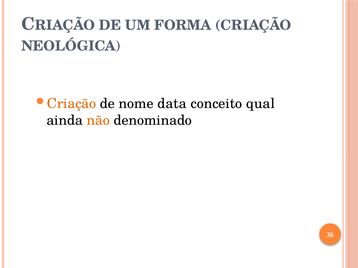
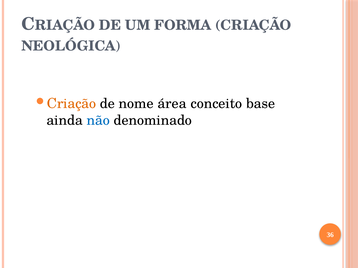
data: data -> área
qual: qual -> base
não colour: orange -> blue
